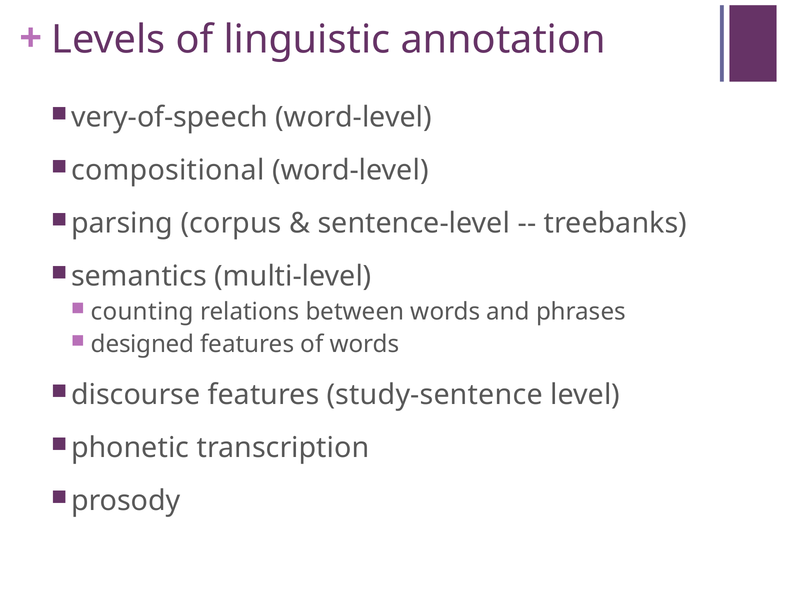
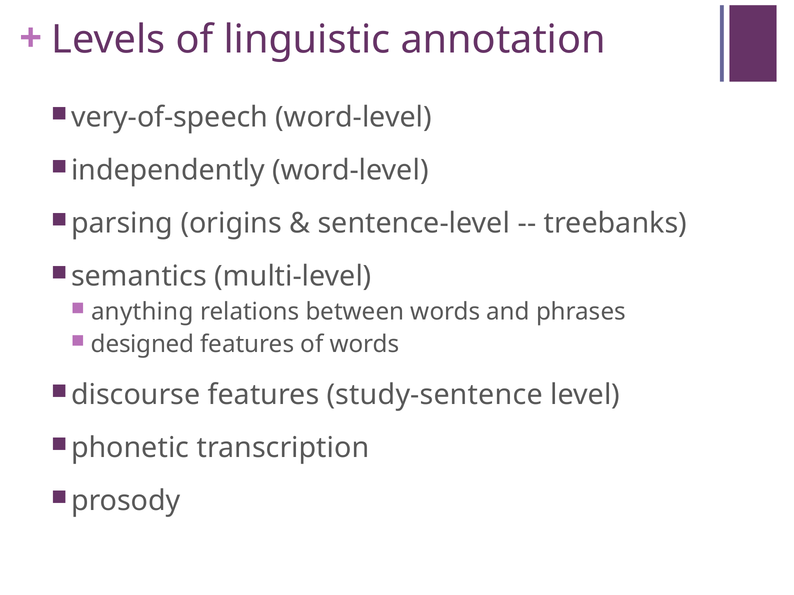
compositional: compositional -> independently
corpus: corpus -> origins
counting: counting -> anything
